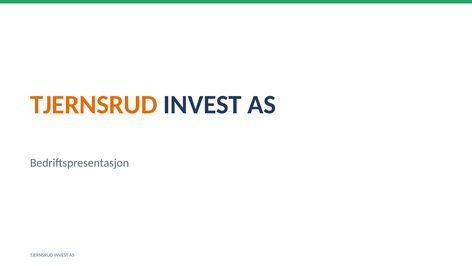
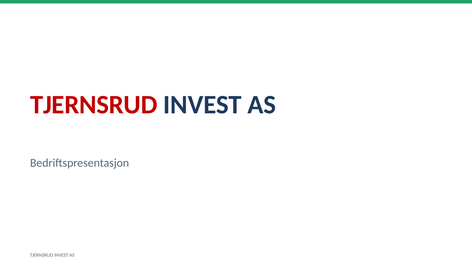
TJERNSRUD at (94, 105) colour: orange -> red
